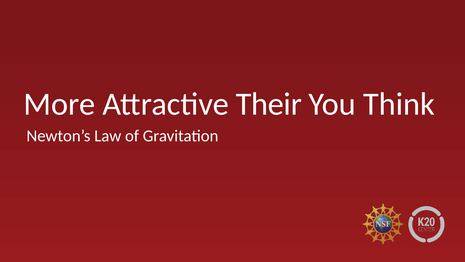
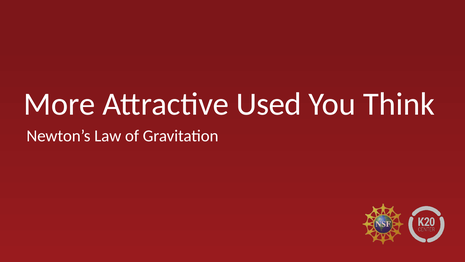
Their: Their -> Used
